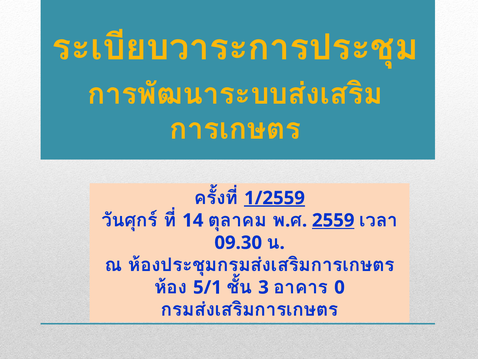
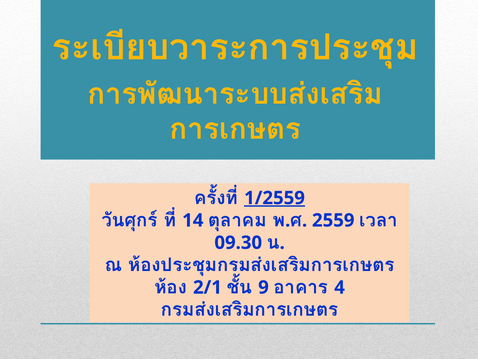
2559 underline: present -> none
5/1: 5/1 -> 2/1
3: 3 -> 9
0: 0 -> 4
